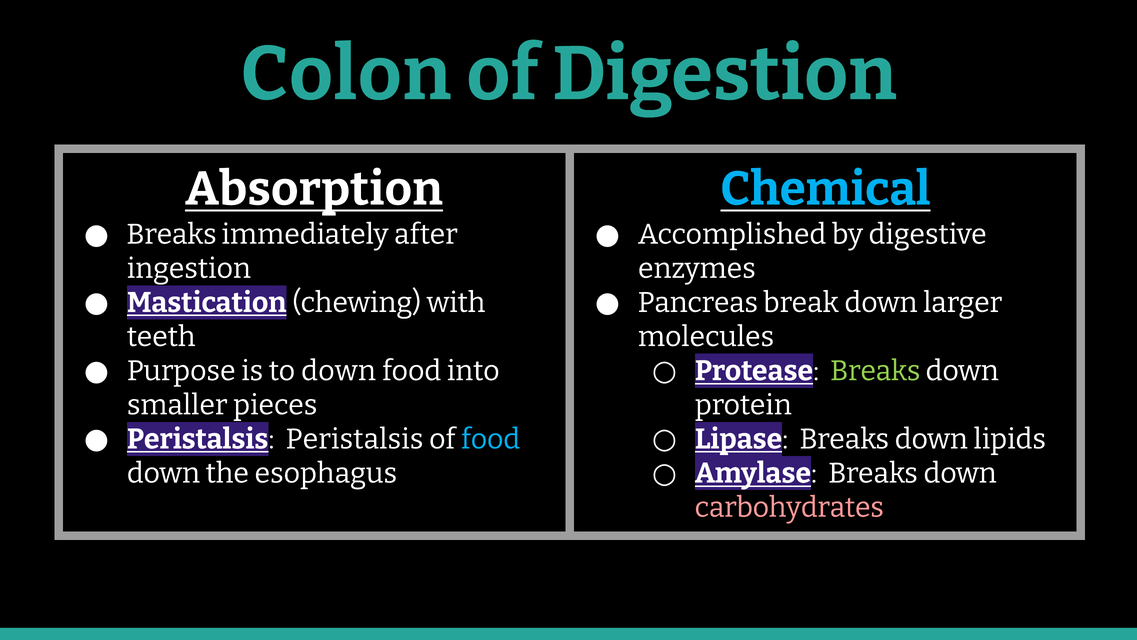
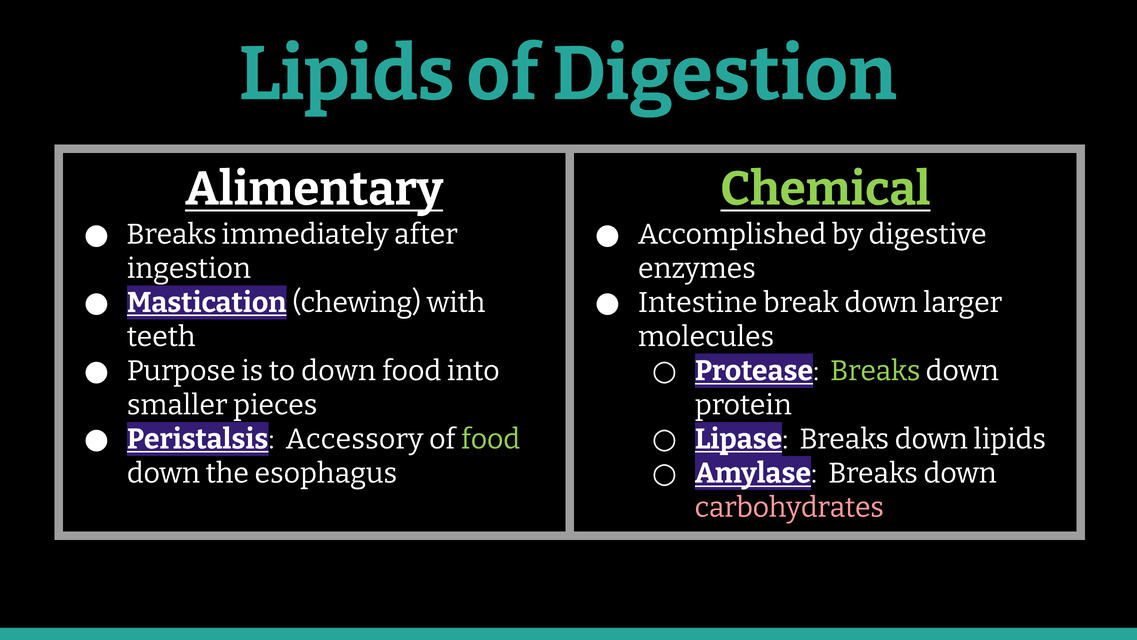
Colon at (346, 74): Colon -> Lipids
Absorption: Absorption -> Alimentary
Chemical colour: light blue -> light green
Pancreas: Pancreas -> Intestine
Peristalsis Peristalsis: Peristalsis -> Accessory
food at (491, 439) colour: light blue -> light green
